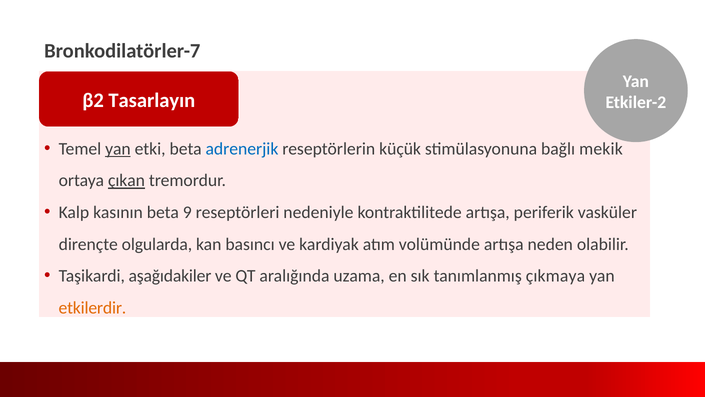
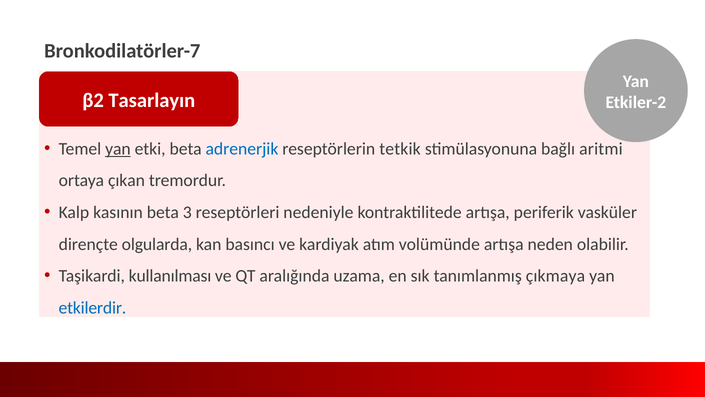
küçük: küçük -> tetkik
mekik: mekik -> aritmi
çıkan underline: present -> none
9: 9 -> 3
aşağıdakiler: aşağıdakiler -> kullanılması
etkilerdir colour: orange -> blue
